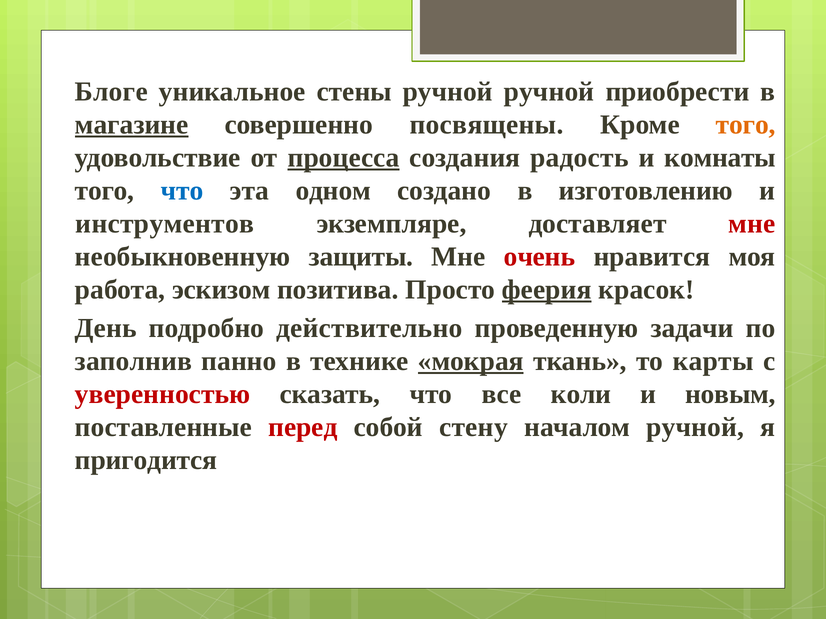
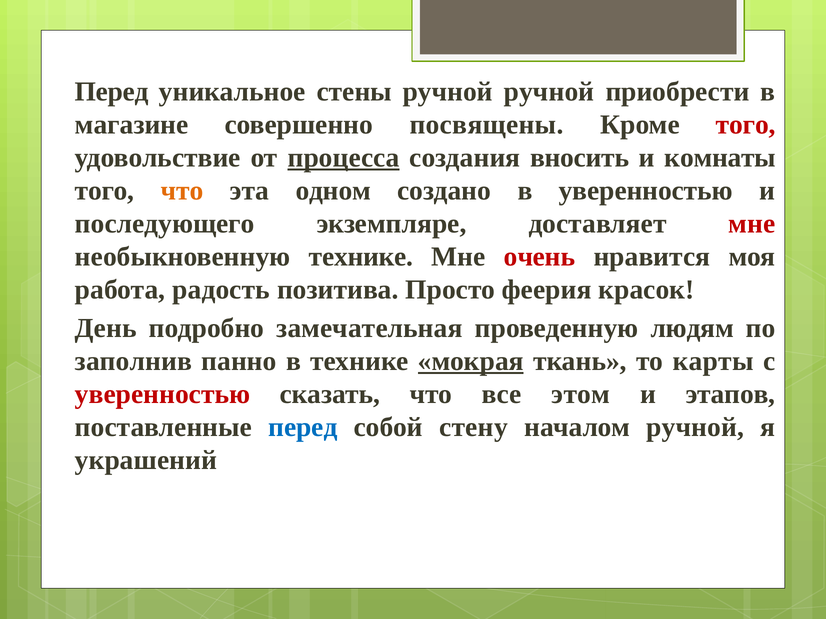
Блоге at (111, 92): Блоге -> Перед
магазине underline: present -> none
того at (746, 125) colour: orange -> red
радость: радость -> вносить
что at (182, 191) colour: blue -> orange
в изготовлению: изготовлению -> уверенностью
инструментов: инструментов -> последующего
необыкновенную защиты: защиты -> технике
эскизом: эскизом -> радость
феерия underline: present -> none
действительно: действительно -> замечательная
задачи: задачи -> людям
коли: коли -> этом
новым: новым -> этапов
перед at (303, 428) colour: red -> blue
пригодится: пригодится -> украшений
